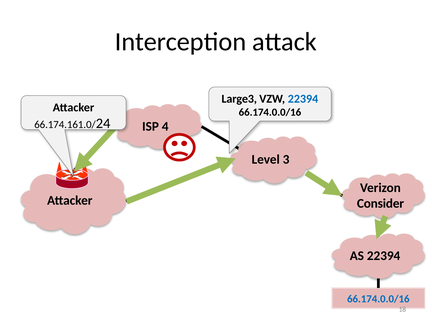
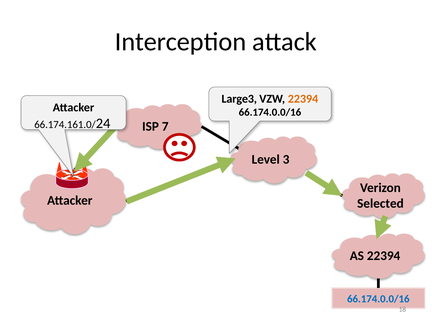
22394 at (303, 99) colour: blue -> orange
4: 4 -> 7
Consider: Consider -> Selected
